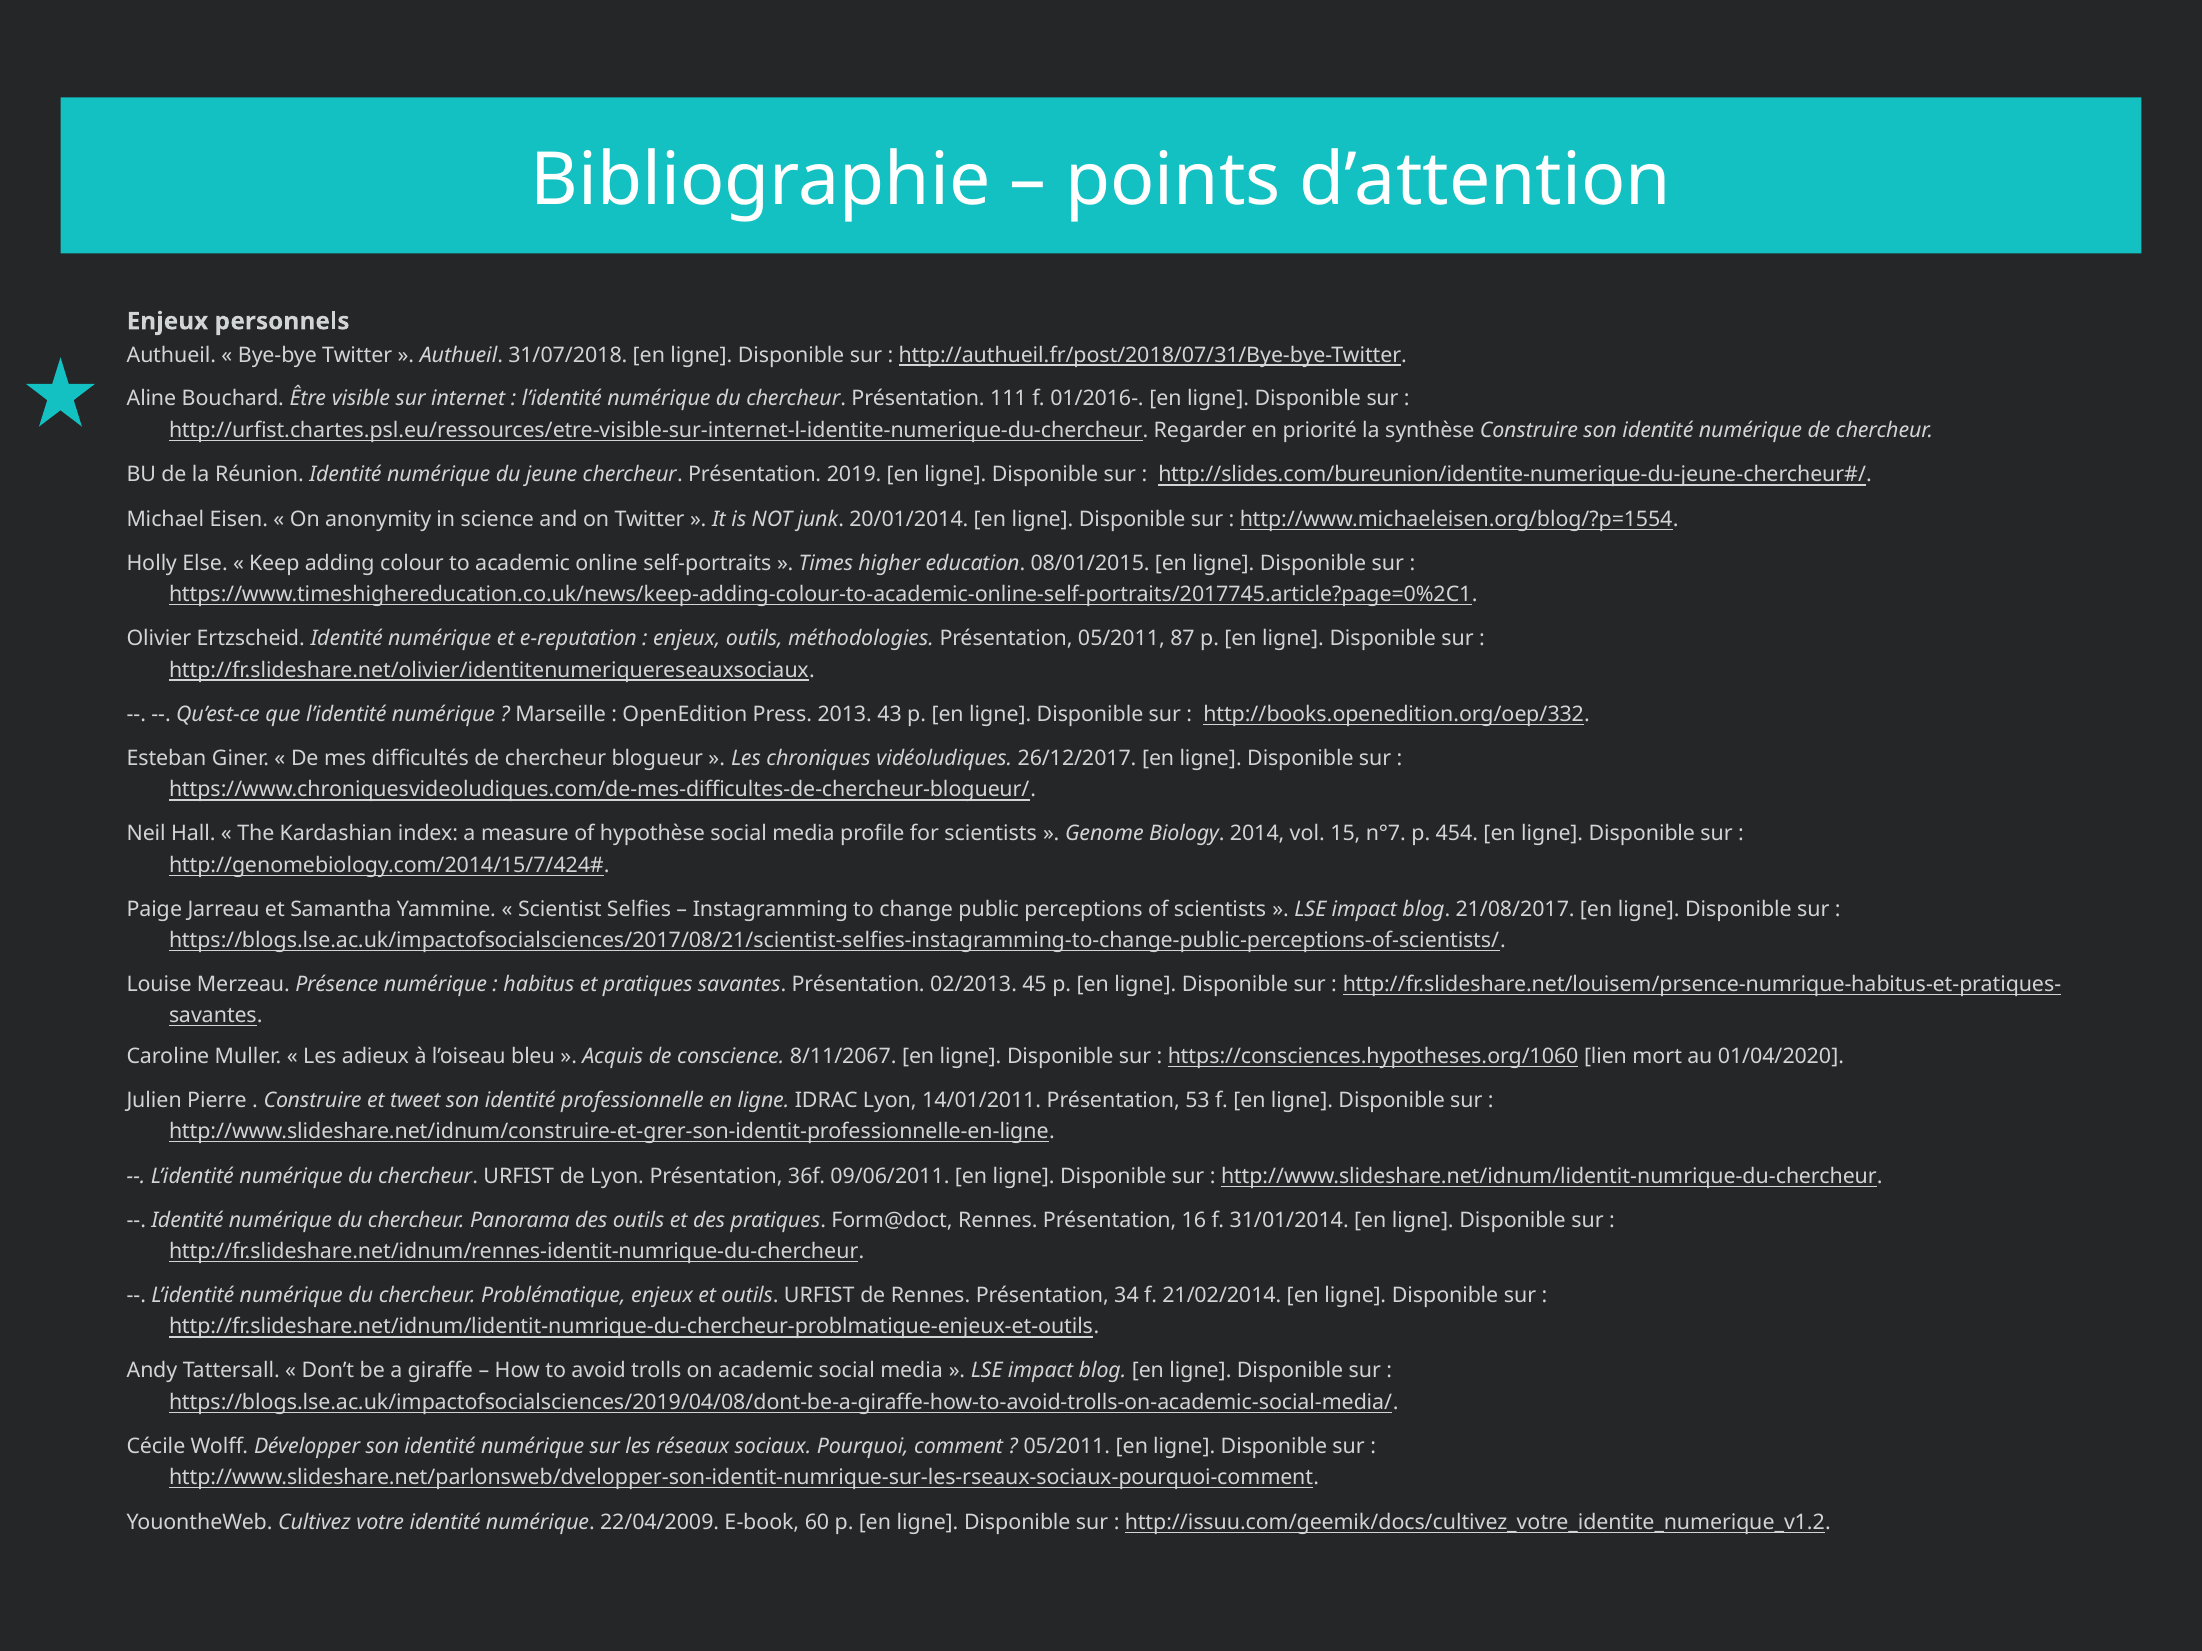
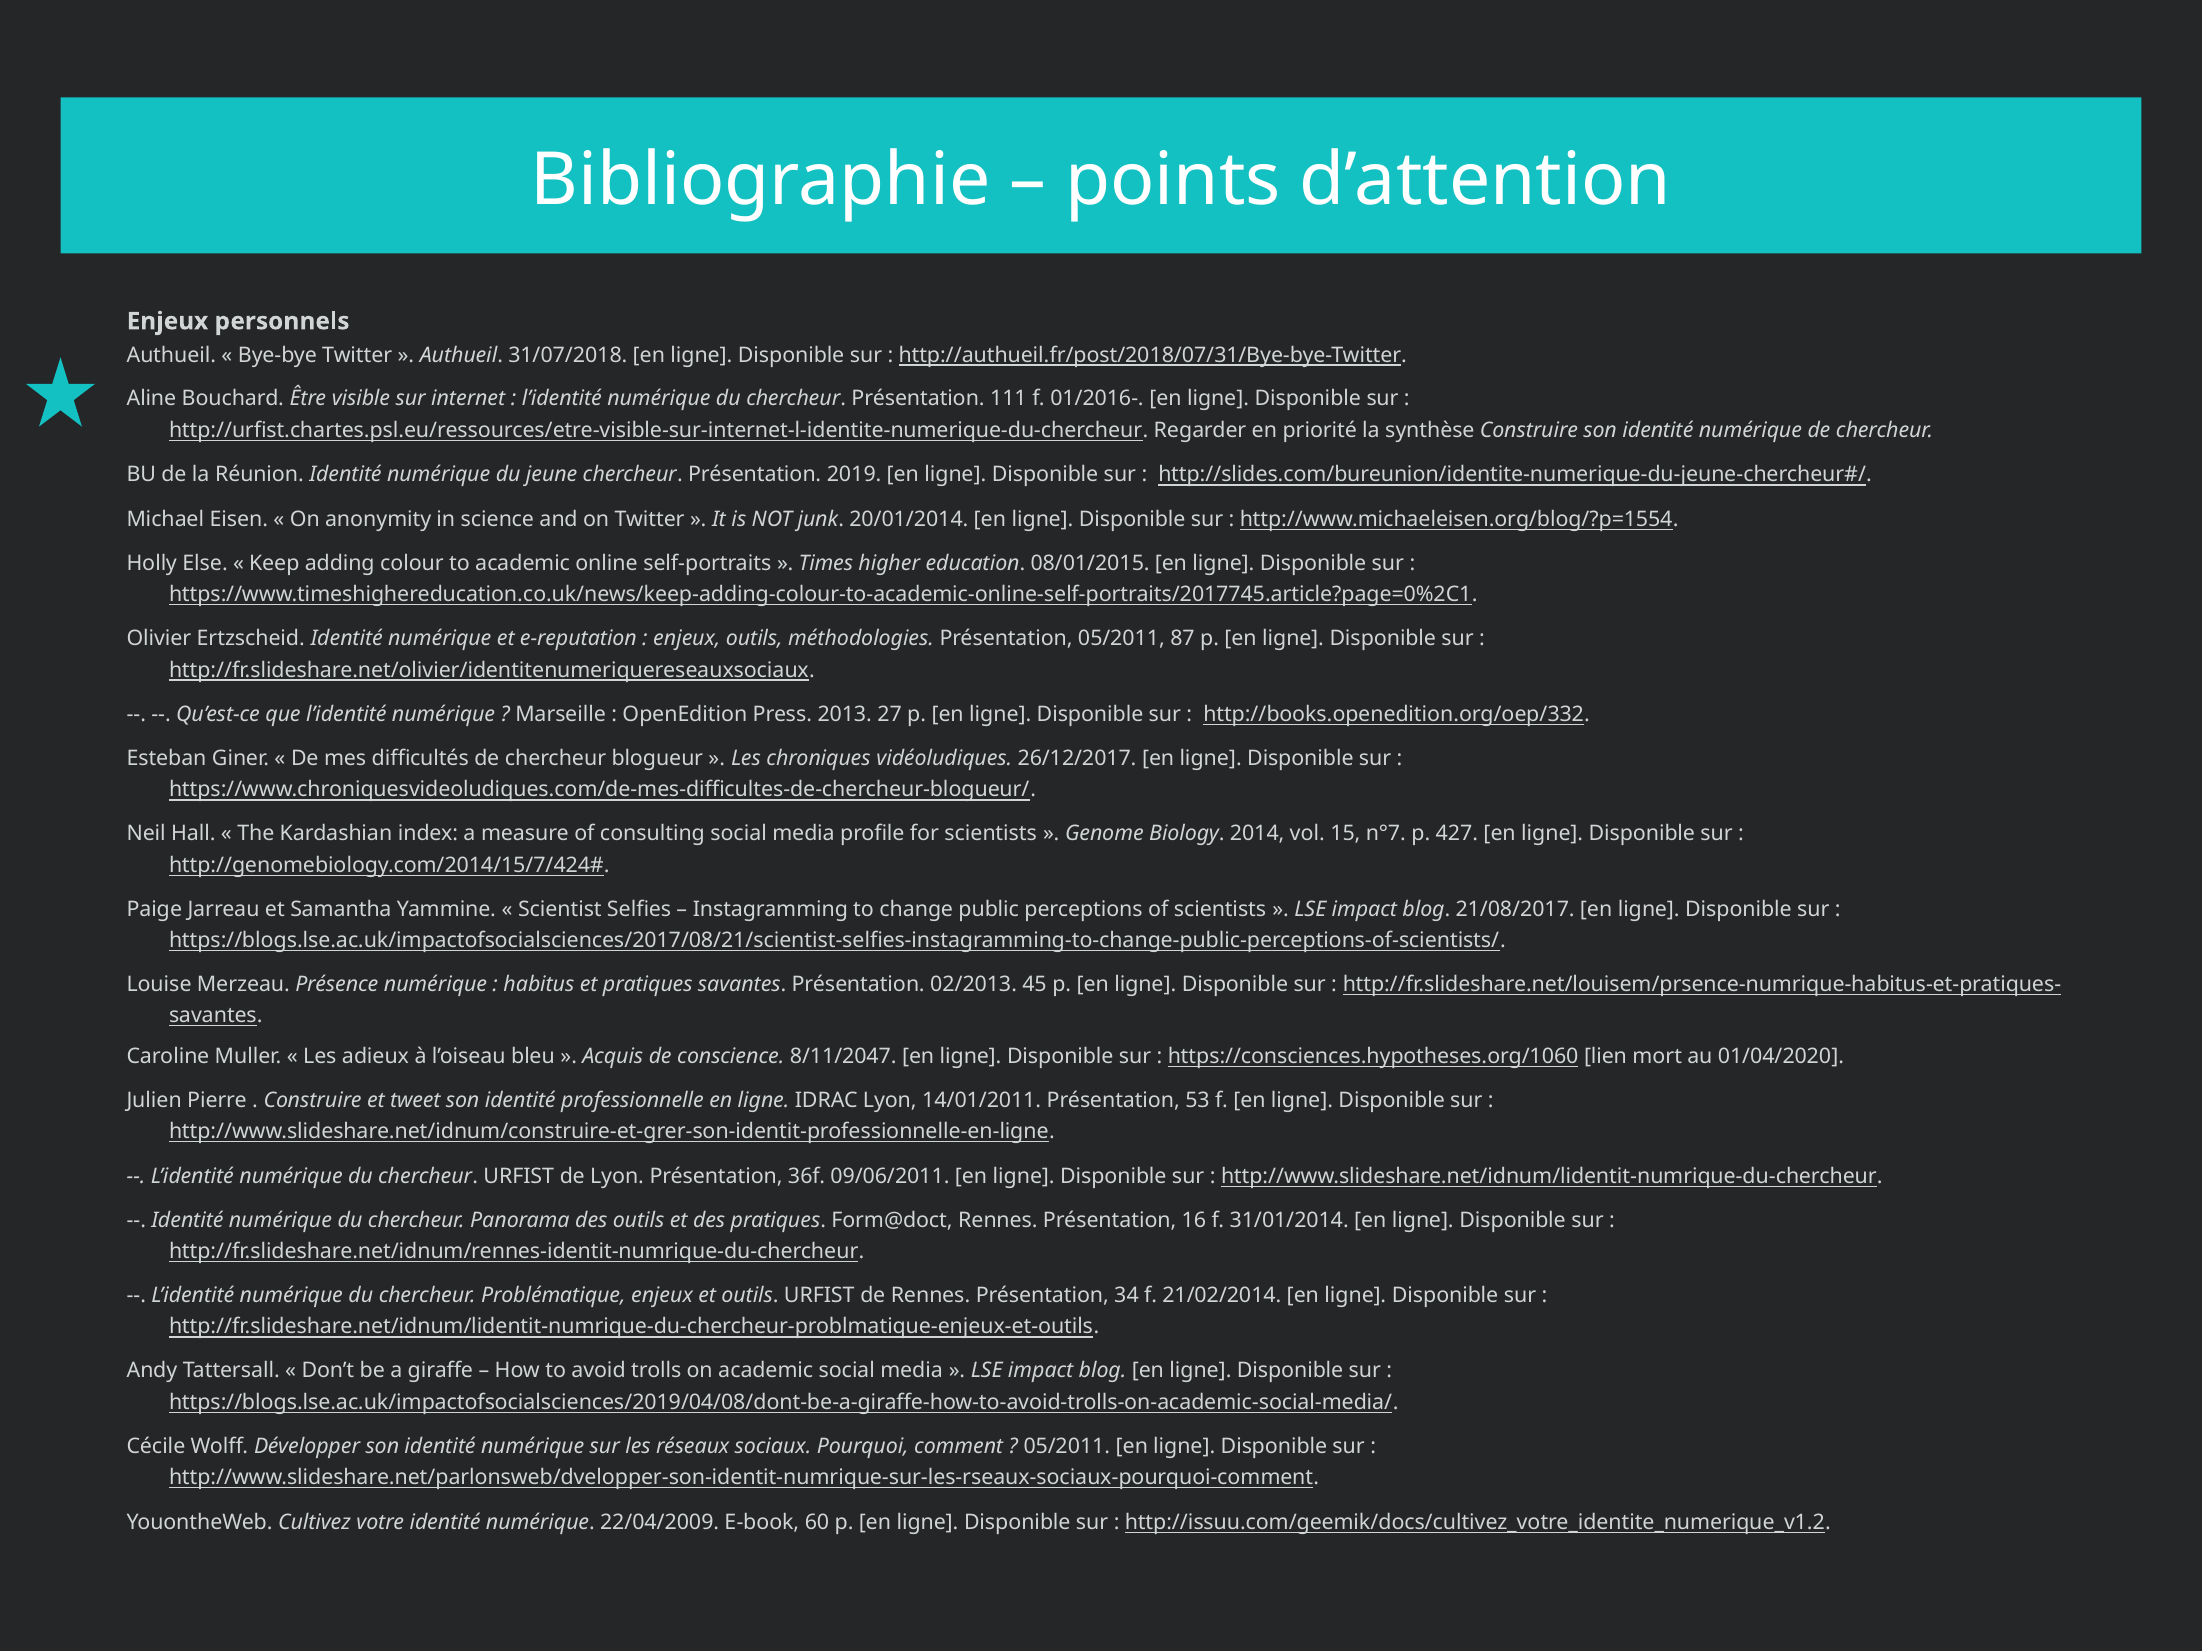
43: 43 -> 27
hypothèse: hypothèse -> consulting
454: 454 -> 427
8/11/2067: 8/11/2067 -> 8/11/2047
